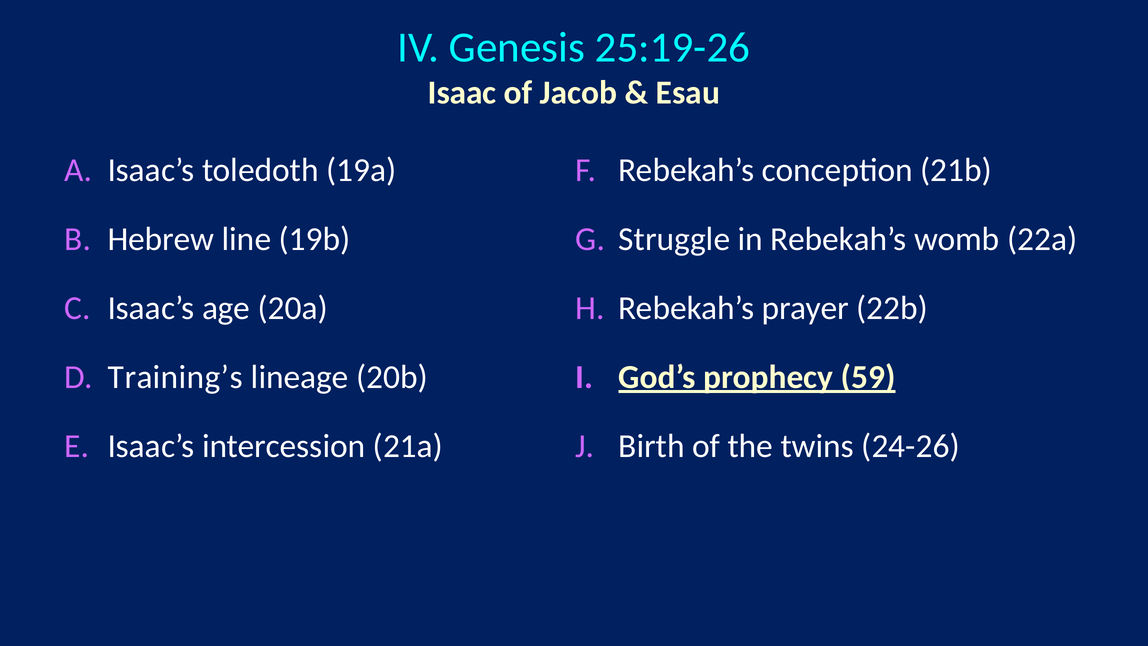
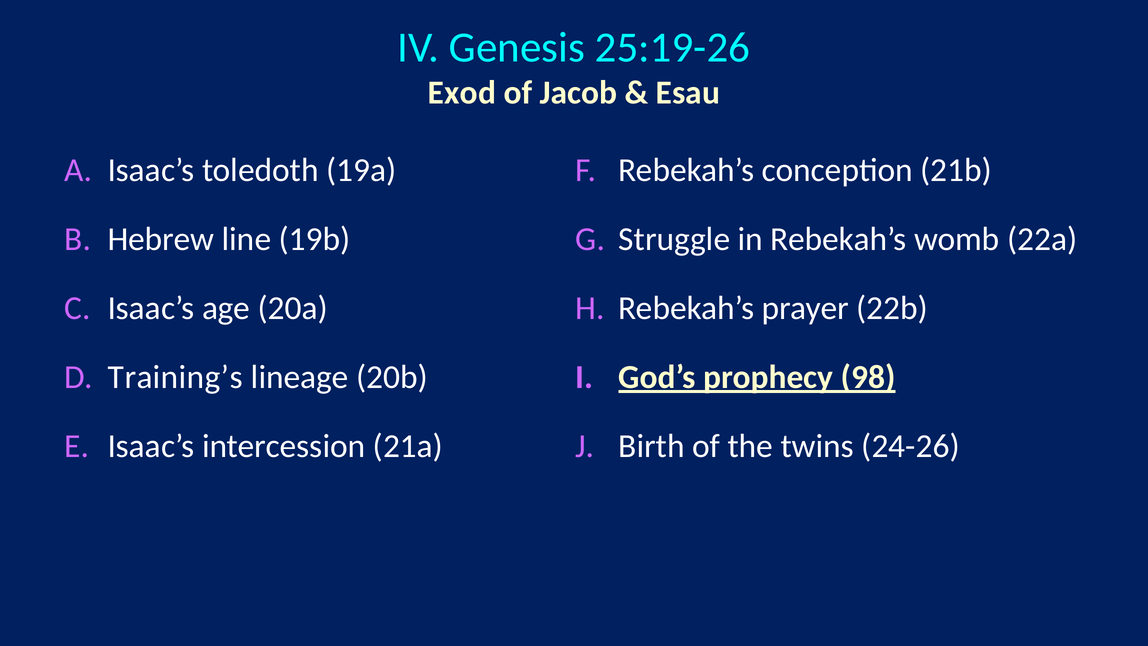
Isaac: Isaac -> Exod
59: 59 -> 98
